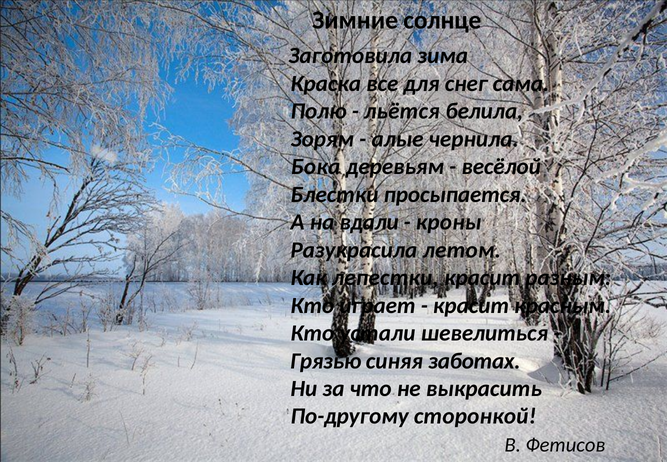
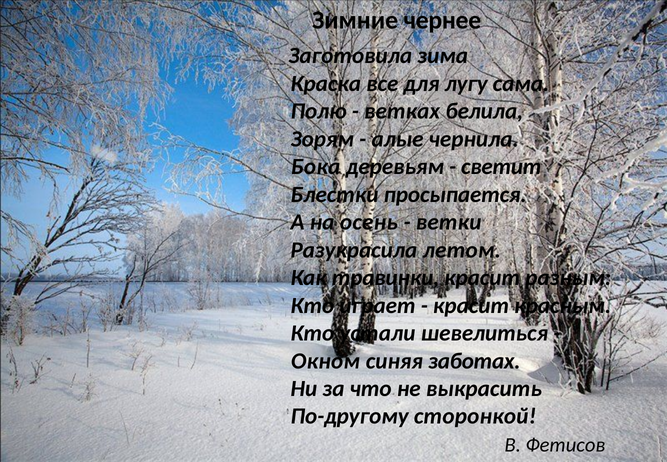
солнце: солнце -> чернее
снег: снег -> лугу
льётся: льётся -> ветках
весёлой: весёлой -> светит
вдали: вдали -> осень
кроны: кроны -> ветки
лепестки: лепестки -> травинки
Грязью: Грязью -> Окном
